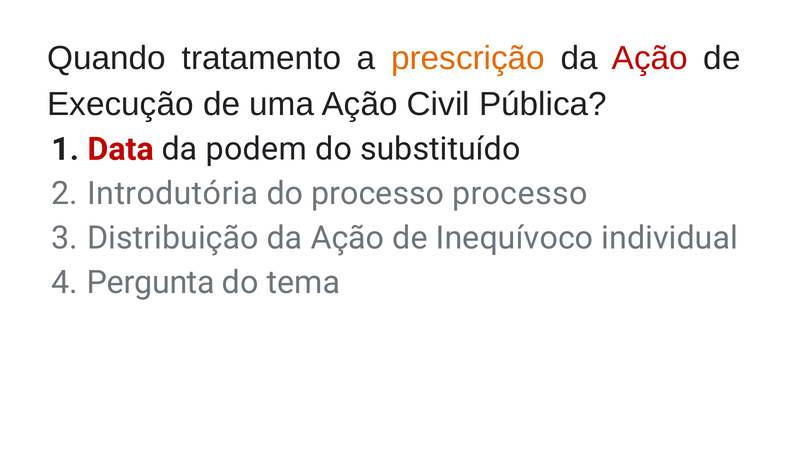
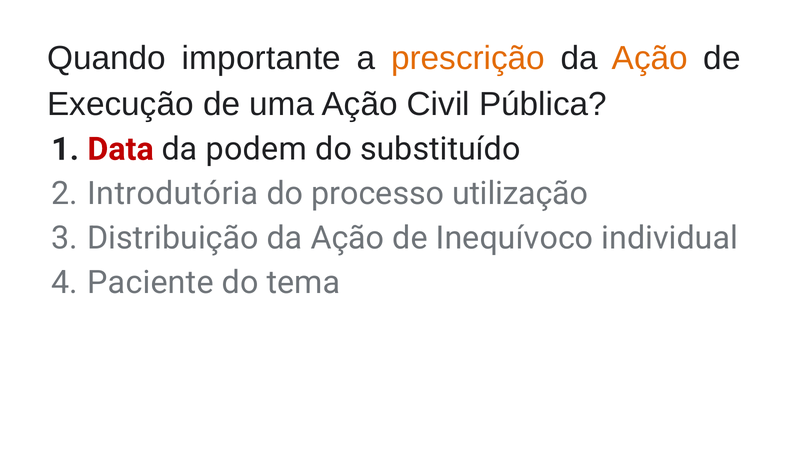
tratamento: tratamento -> importante
Ação at (650, 58) colour: red -> orange
processo processo: processo -> utilização
Pergunta: Pergunta -> Paciente
